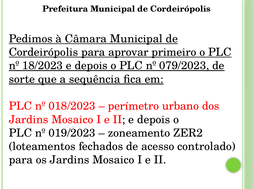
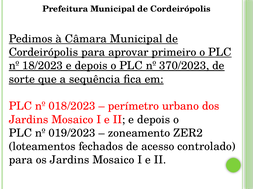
079/2023: 079/2023 -> 370/2023
